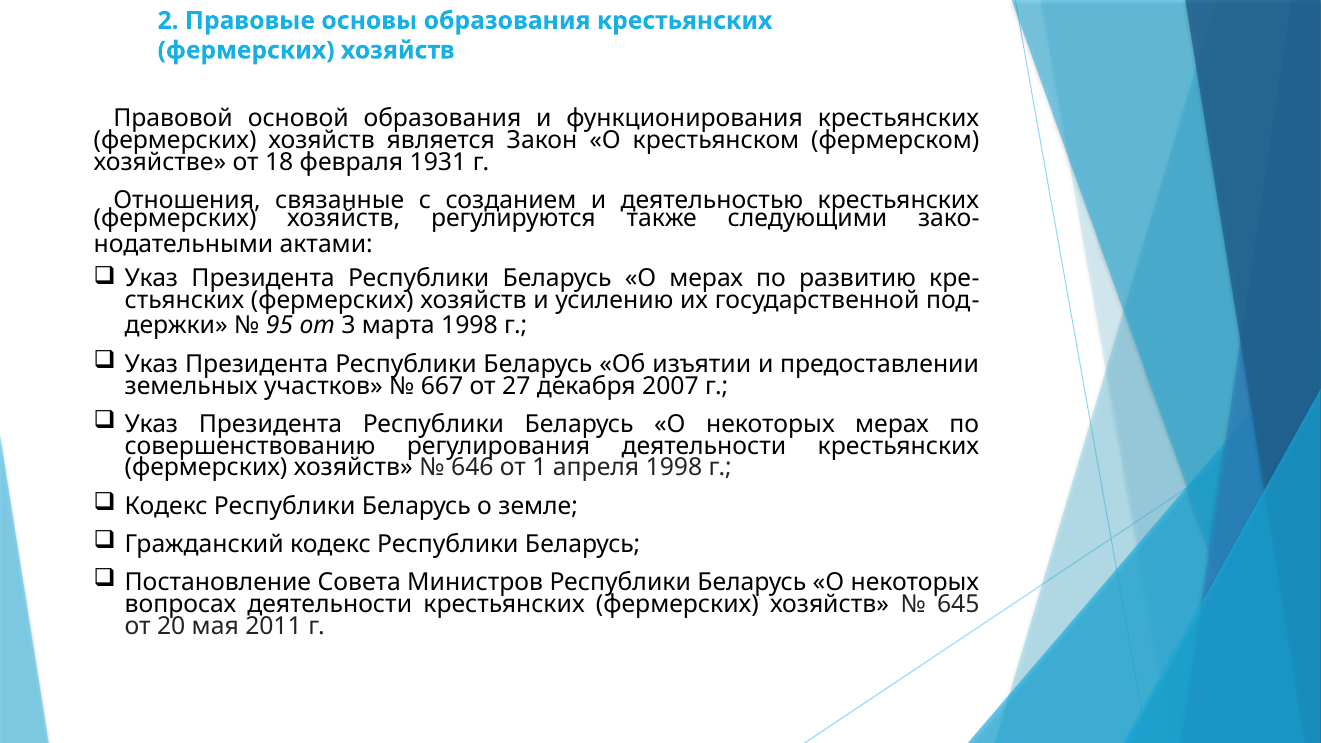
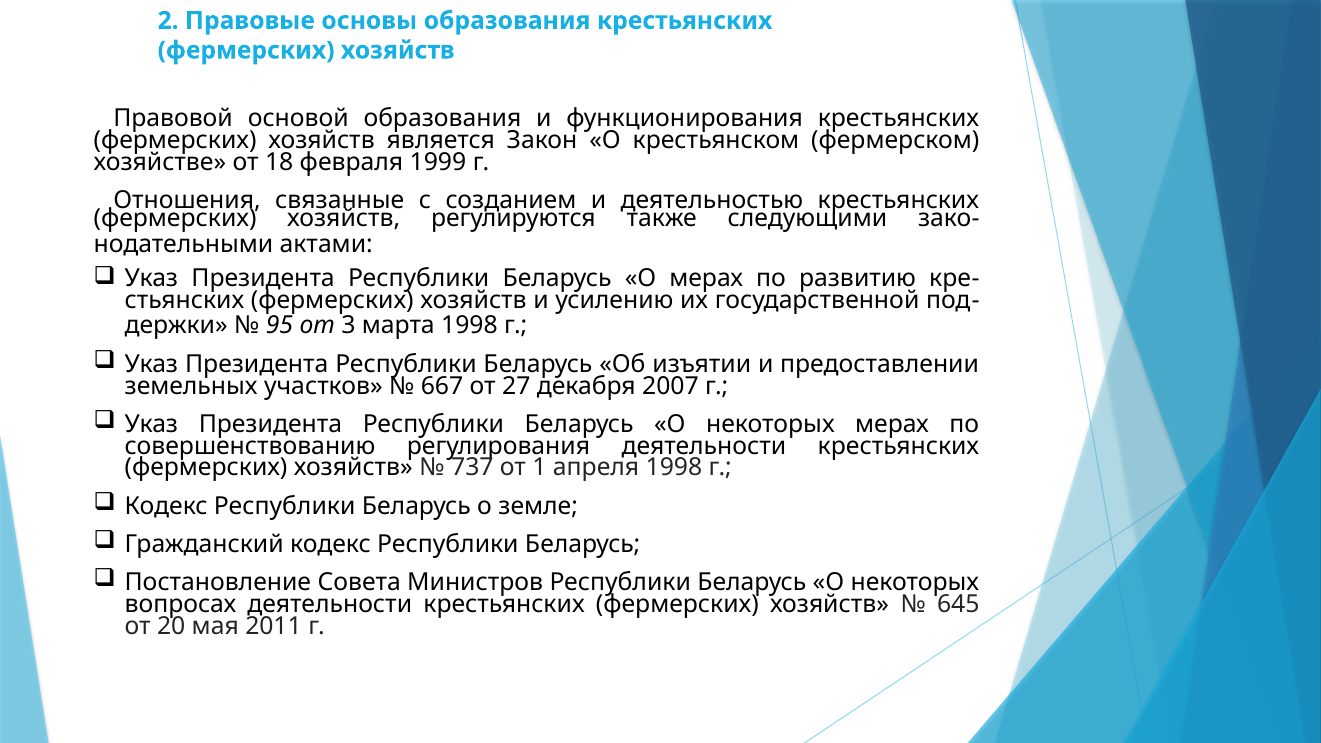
1931: 1931 -> 1999
646: 646 -> 737
